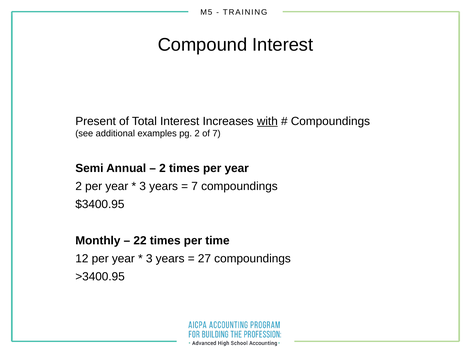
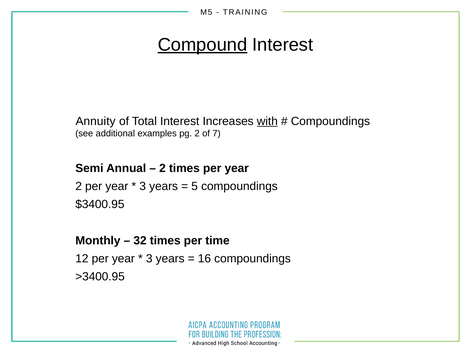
Compound underline: none -> present
Present: Present -> Annuity
7 at (195, 186): 7 -> 5
22: 22 -> 32
27: 27 -> 16
